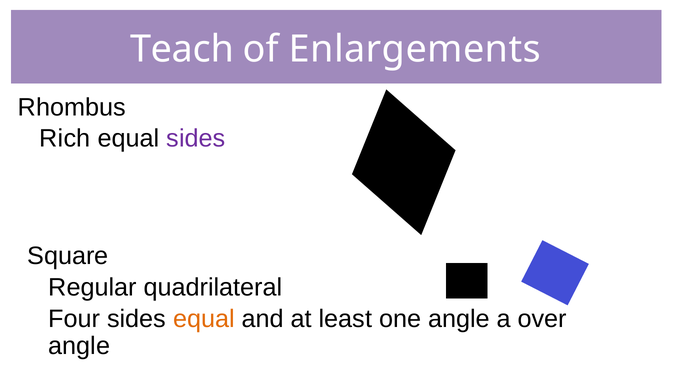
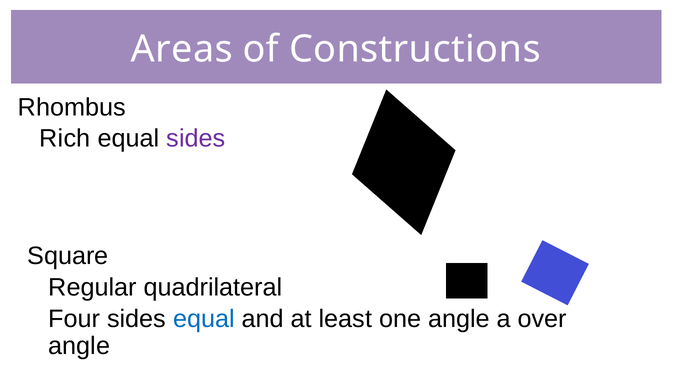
Teach: Teach -> Areas
Enlargements: Enlargements -> Constructions
equal at (204, 319) colour: orange -> blue
